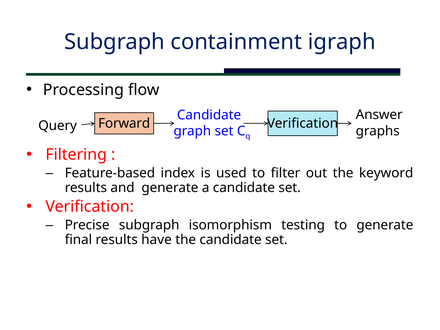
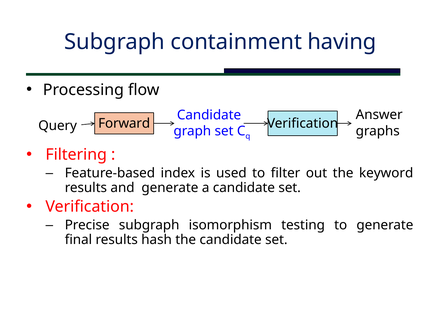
igraph: igraph -> having
have: have -> hash
